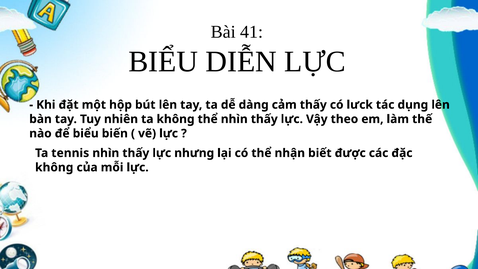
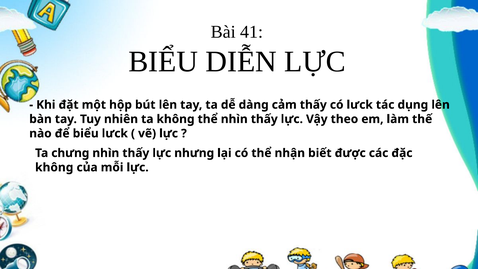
biến at (115, 133): biến -> lưck
tennis: tennis -> chưng
